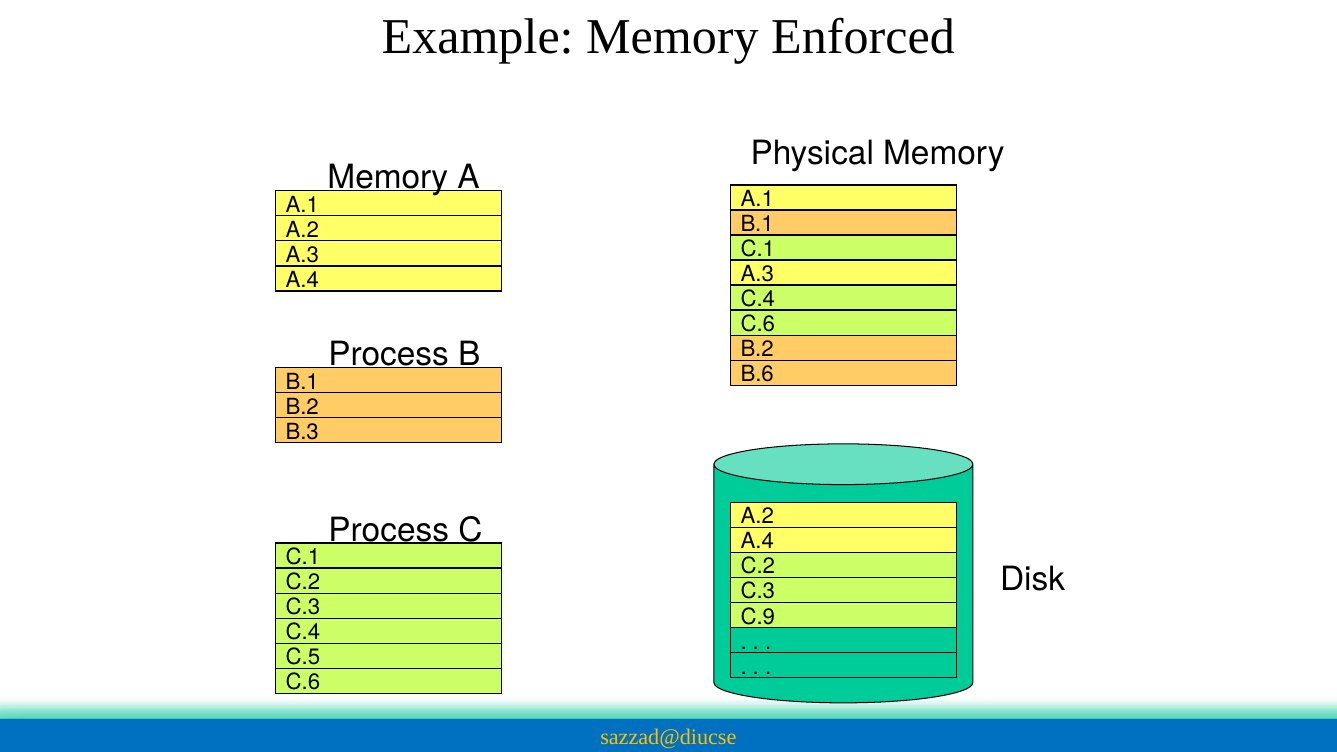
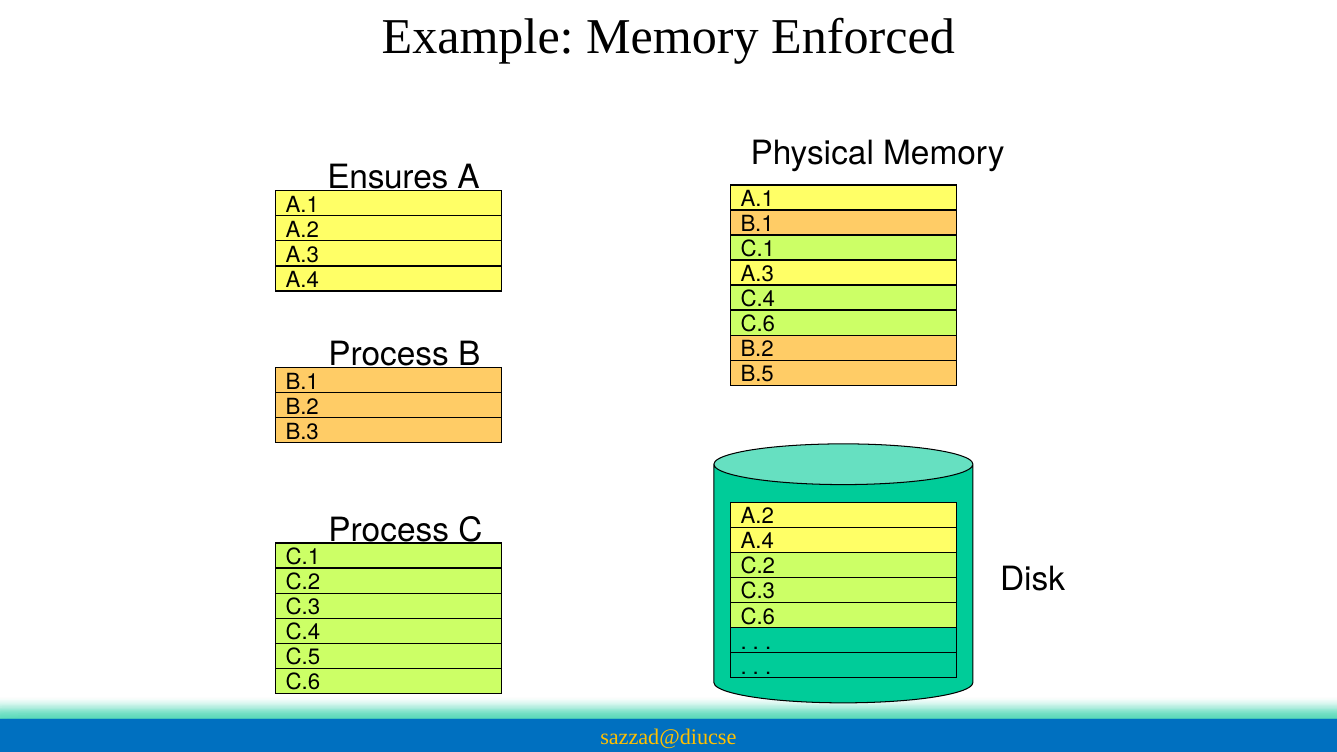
Memory at (388, 178): Memory -> Ensures
B.6: B.6 -> B.5
C.9 at (758, 617): C.9 -> C.6
